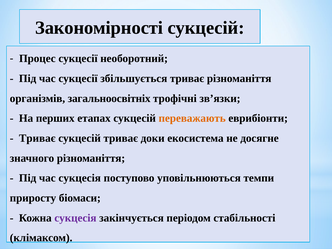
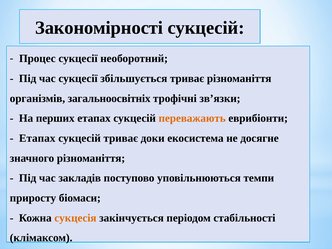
Триває at (37, 138): Триває -> Етапах
час сукцесія: сукцесія -> закладів
сукцесія at (75, 218) colour: purple -> orange
